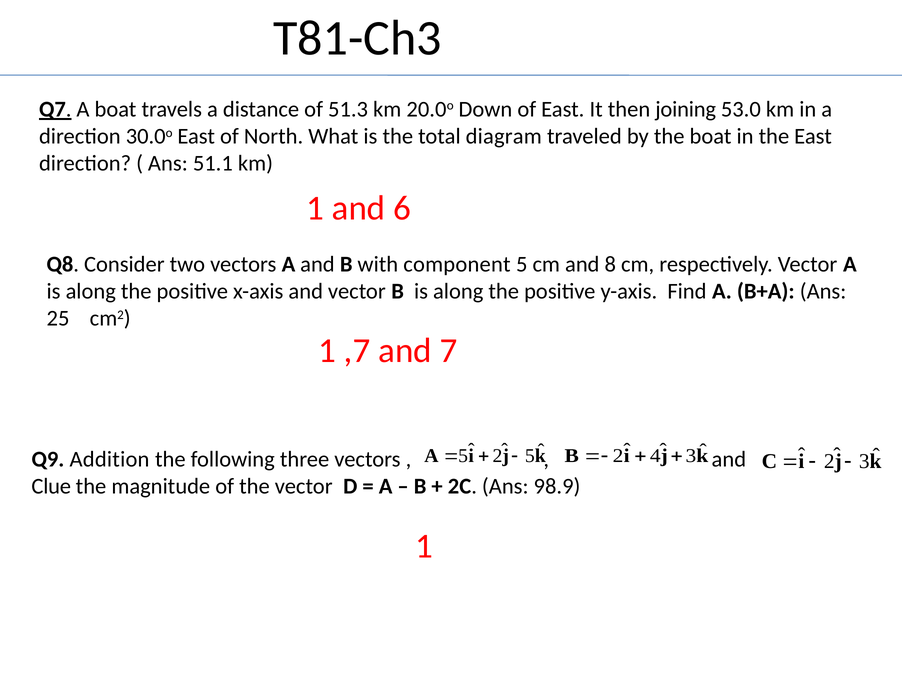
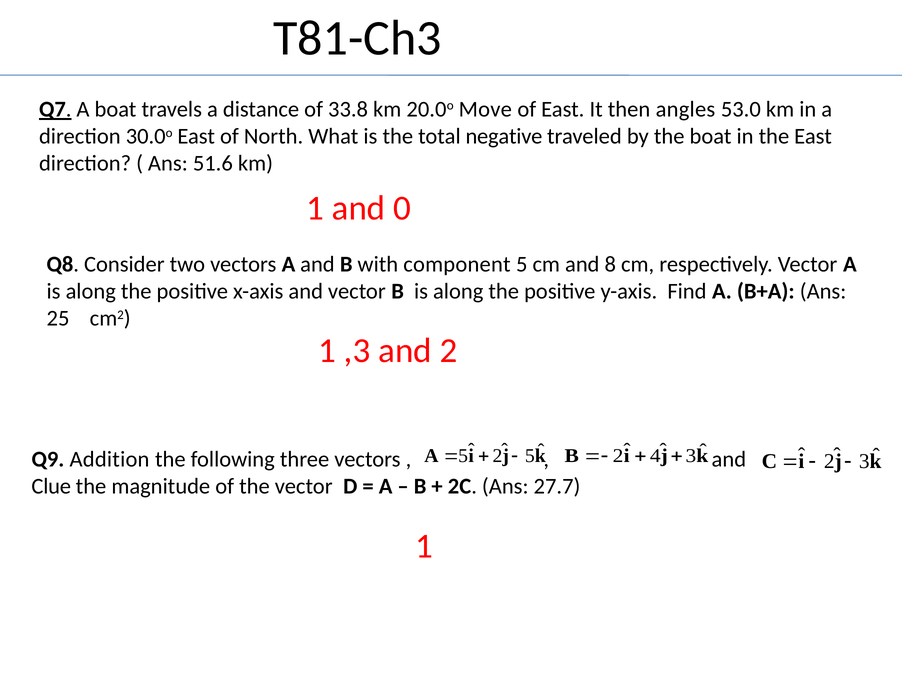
51.3: 51.3 -> 33.8
Down: Down -> Move
joining: joining -> angles
diagram: diagram -> negative
51.1: 51.1 -> 51.6
6: 6 -> 0
,7: ,7 -> ,3
and 7: 7 -> 2
98.9: 98.9 -> 27.7
